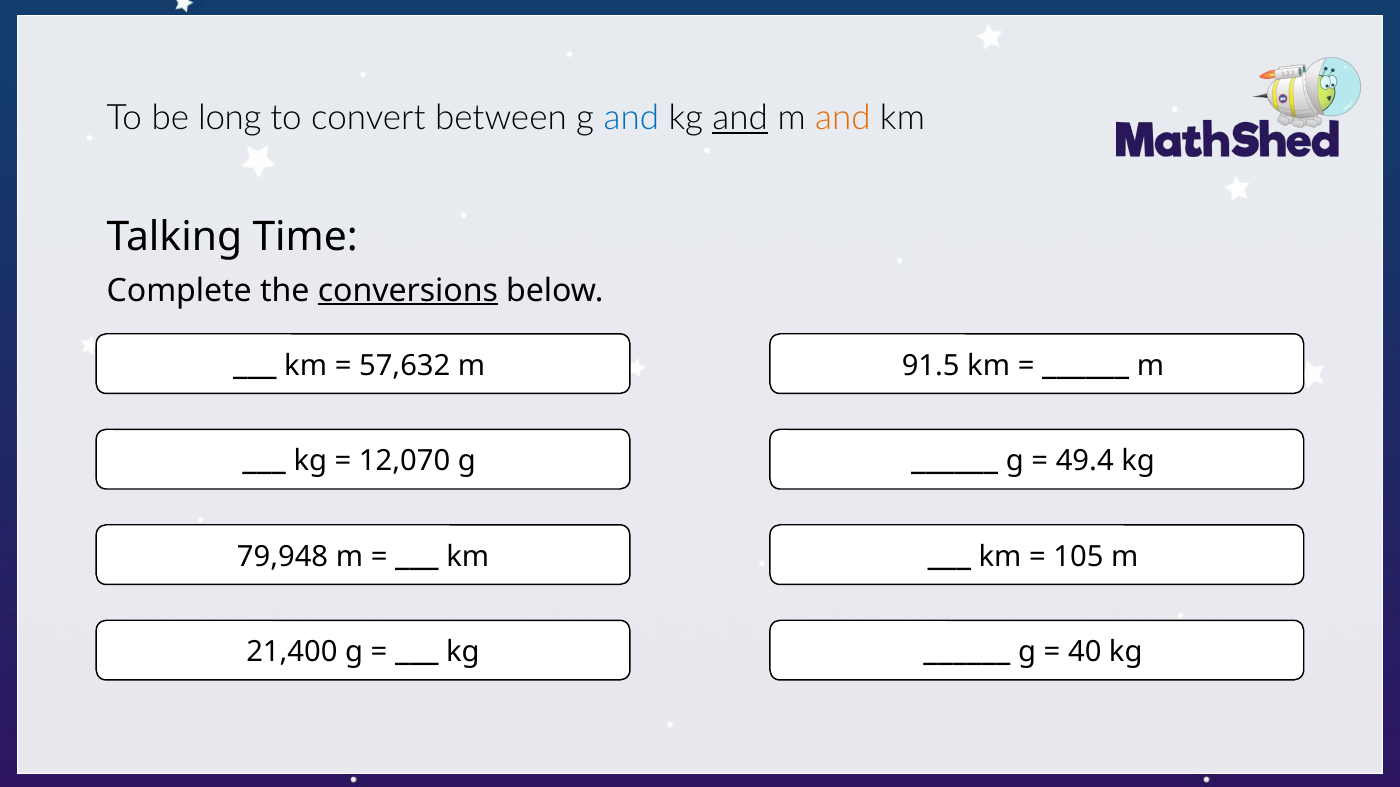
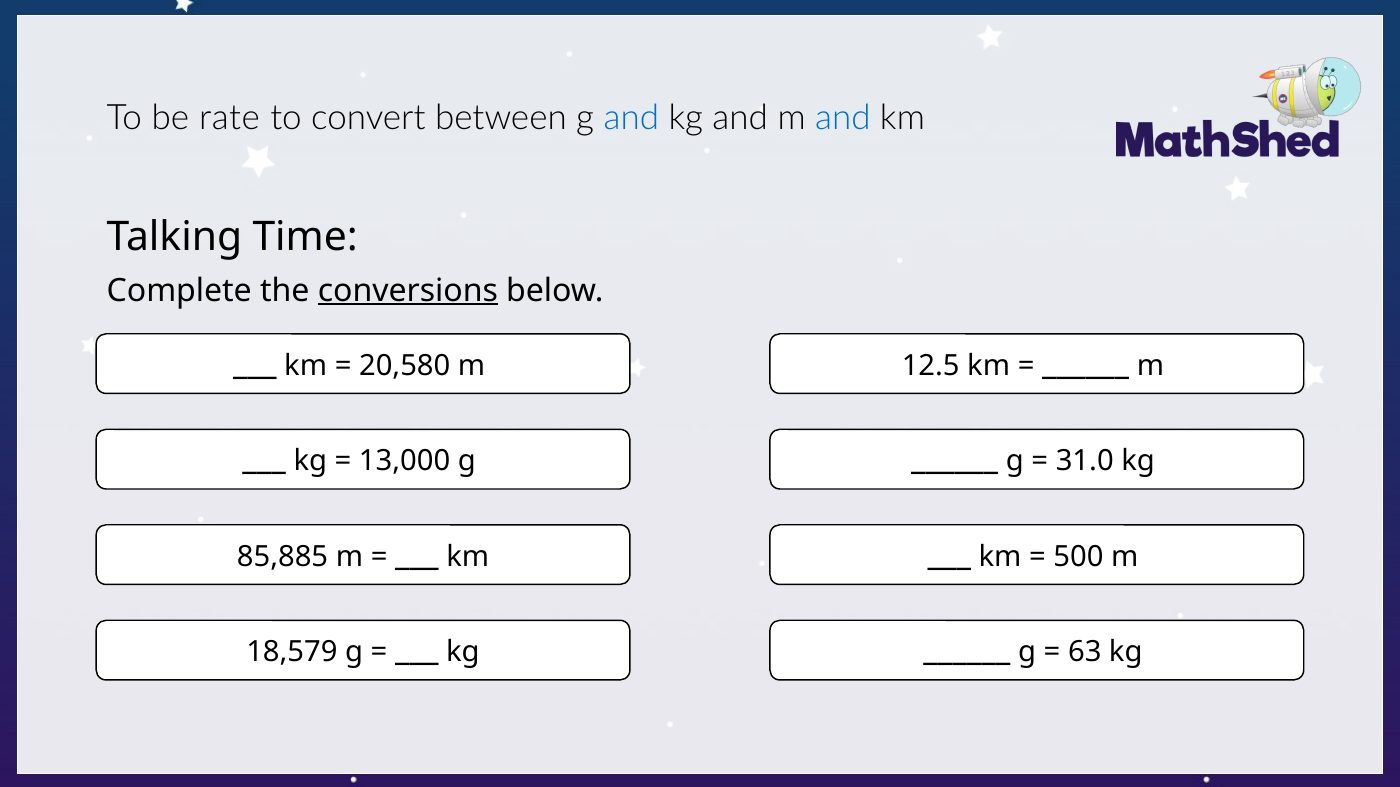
long: long -> rate
and at (740, 118) underline: present -> none
and at (843, 118) colour: orange -> blue
57,632: 57,632 -> 20,580
91.5: 91.5 -> 12.5
12,070: 12,070 -> 13,000
49.4: 49.4 -> 31.0
105: 105 -> 500
79,948: 79,948 -> 85,885
40: 40 -> 63
21,400: 21,400 -> 18,579
